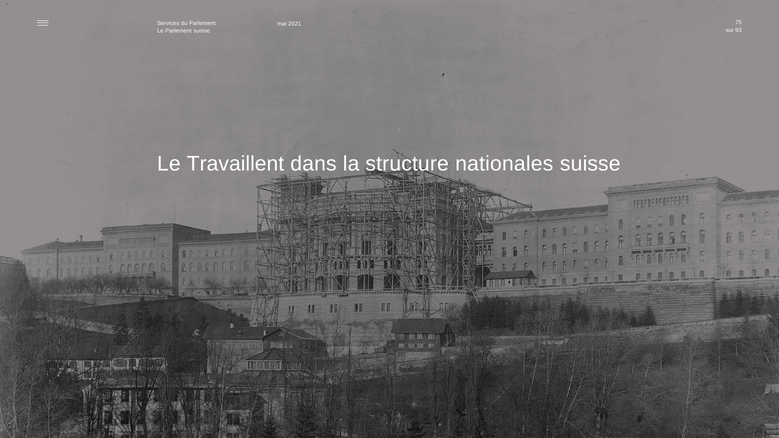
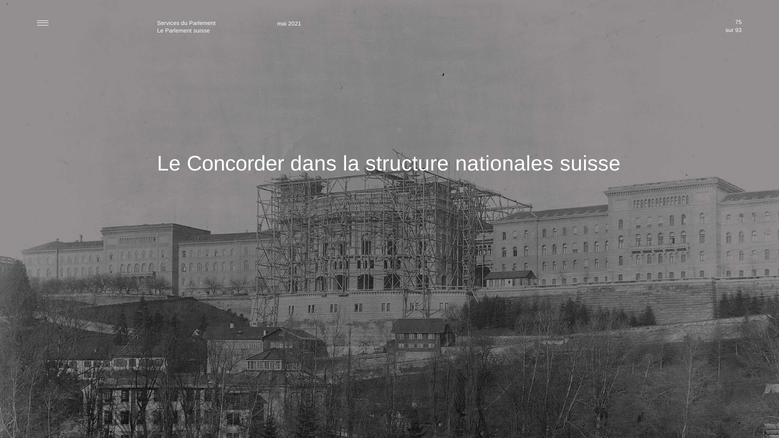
Travaillent: Travaillent -> Concorder
